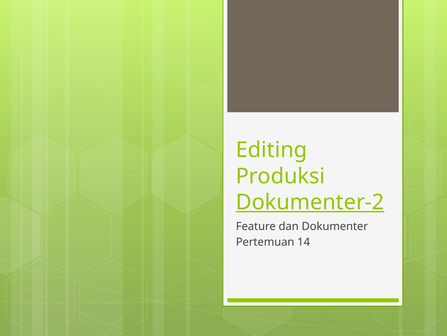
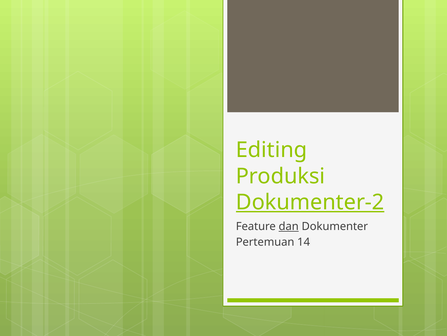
dan underline: none -> present
